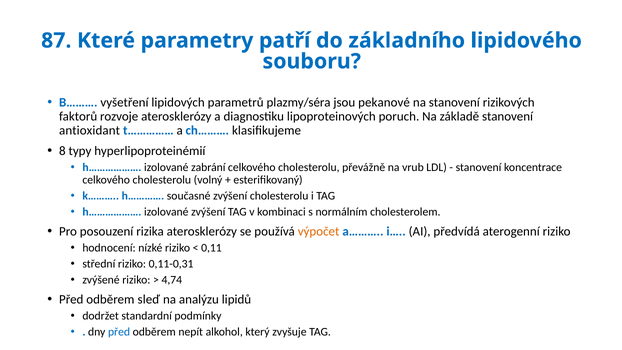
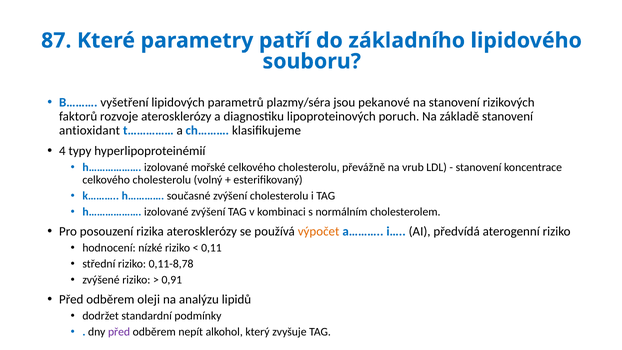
8: 8 -> 4
zabrání: zabrání -> mořské
0,11-0,31: 0,11-0,31 -> 0,11-8,78
4,74: 4,74 -> 0,91
sleď: sleď -> oleji
před at (119, 332) colour: blue -> purple
